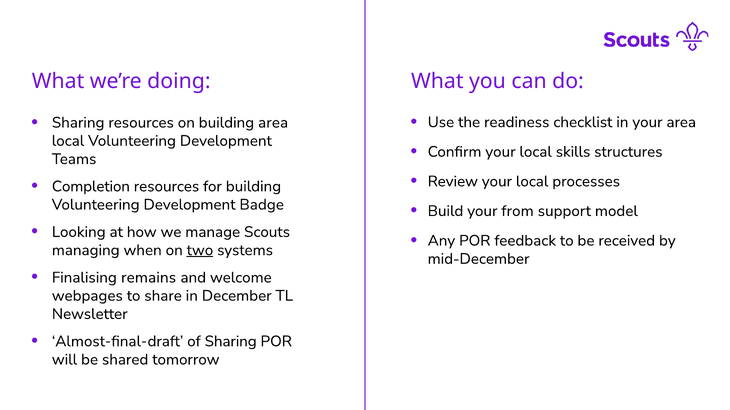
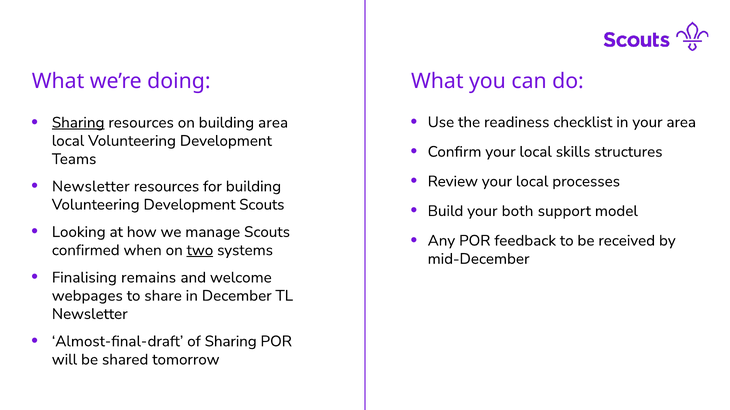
Sharing at (78, 123) underline: none -> present
Completion at (91, 187): Completion -> Newsletter
Development Badge: Badge -> Scouts
from: from -> both
managing: managing -> confirmed
